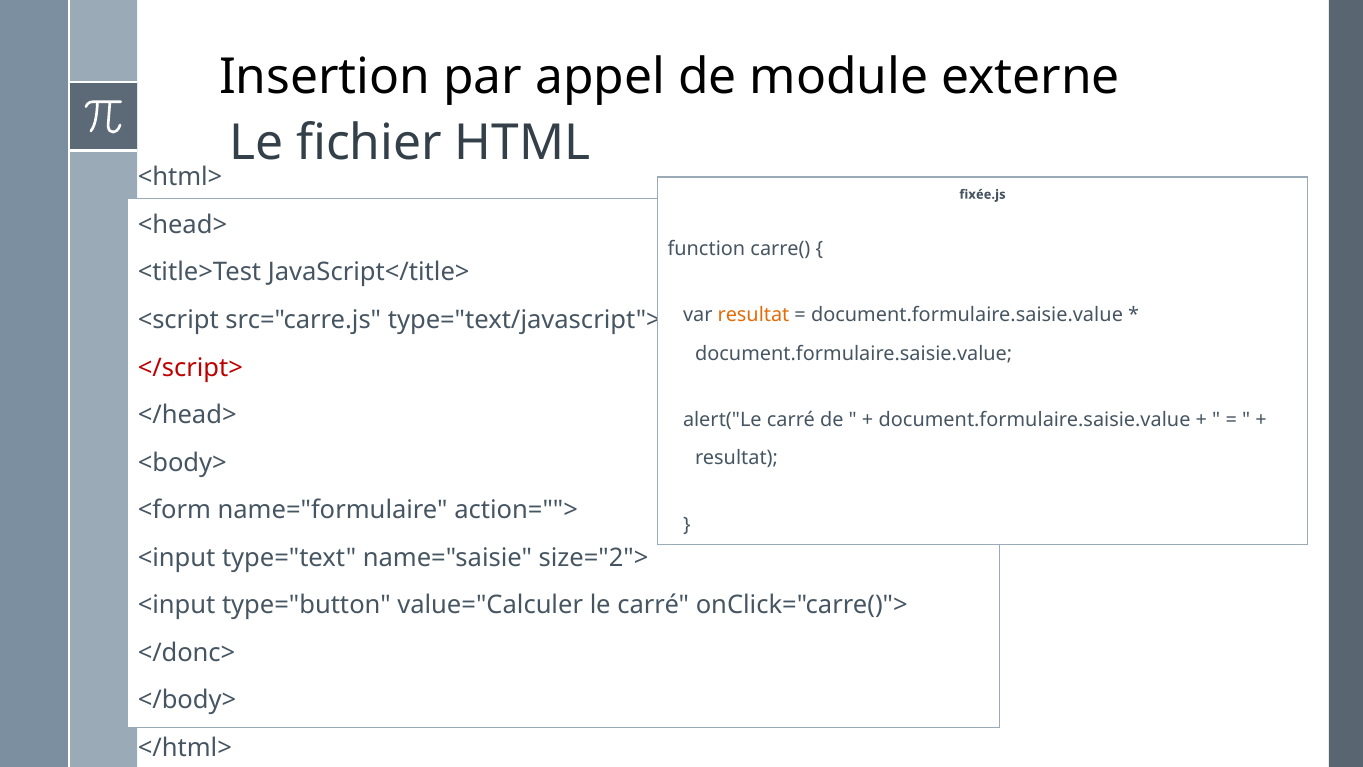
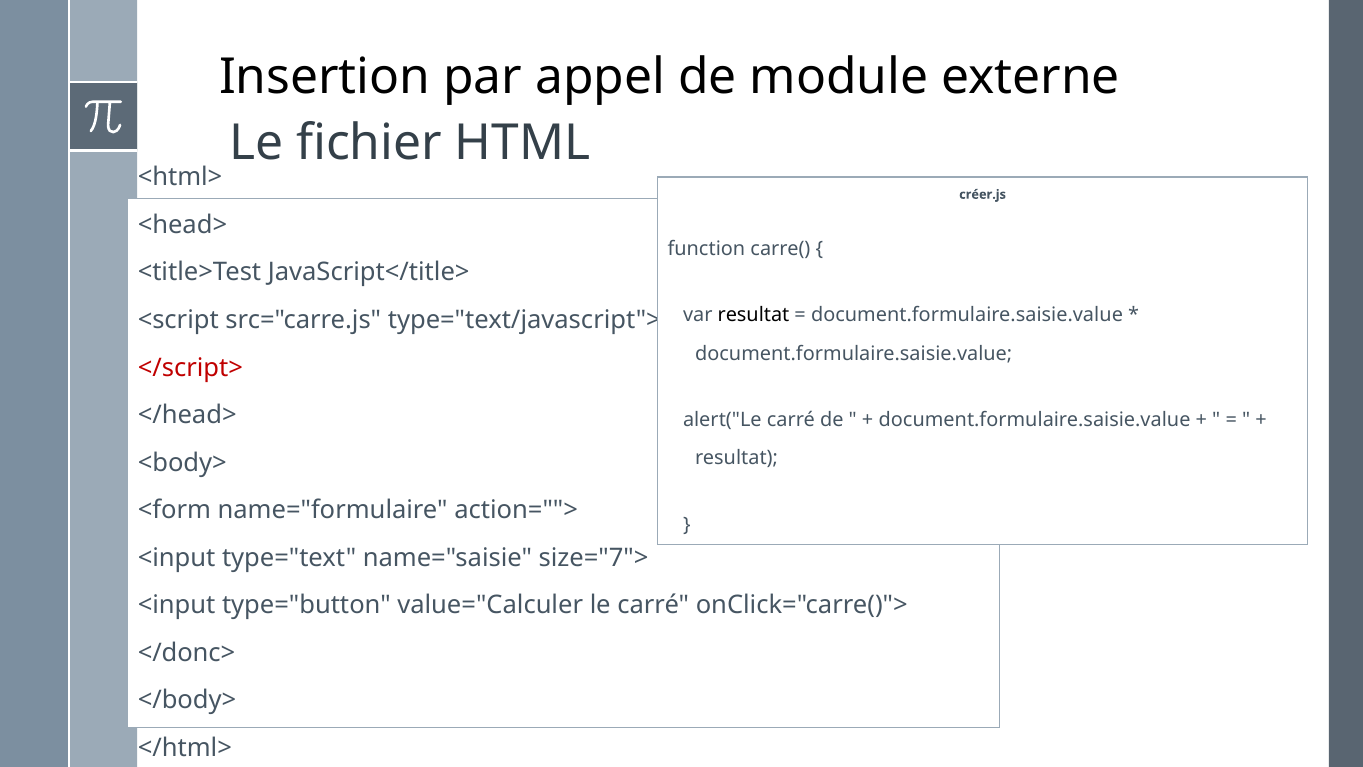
fixée.js: fixée.js -> créer.js
resultat at (753, 315) colour: orange -> black
size="2">: size="2"> -> size="7">
